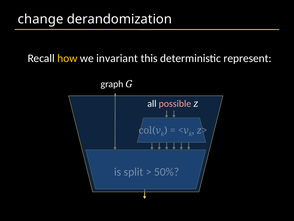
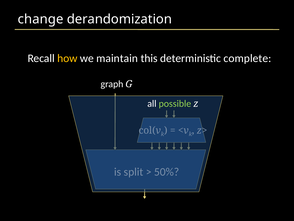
invariant: invariant -> maintain
represent: represent -> complete
possible colour: pink -> light green
